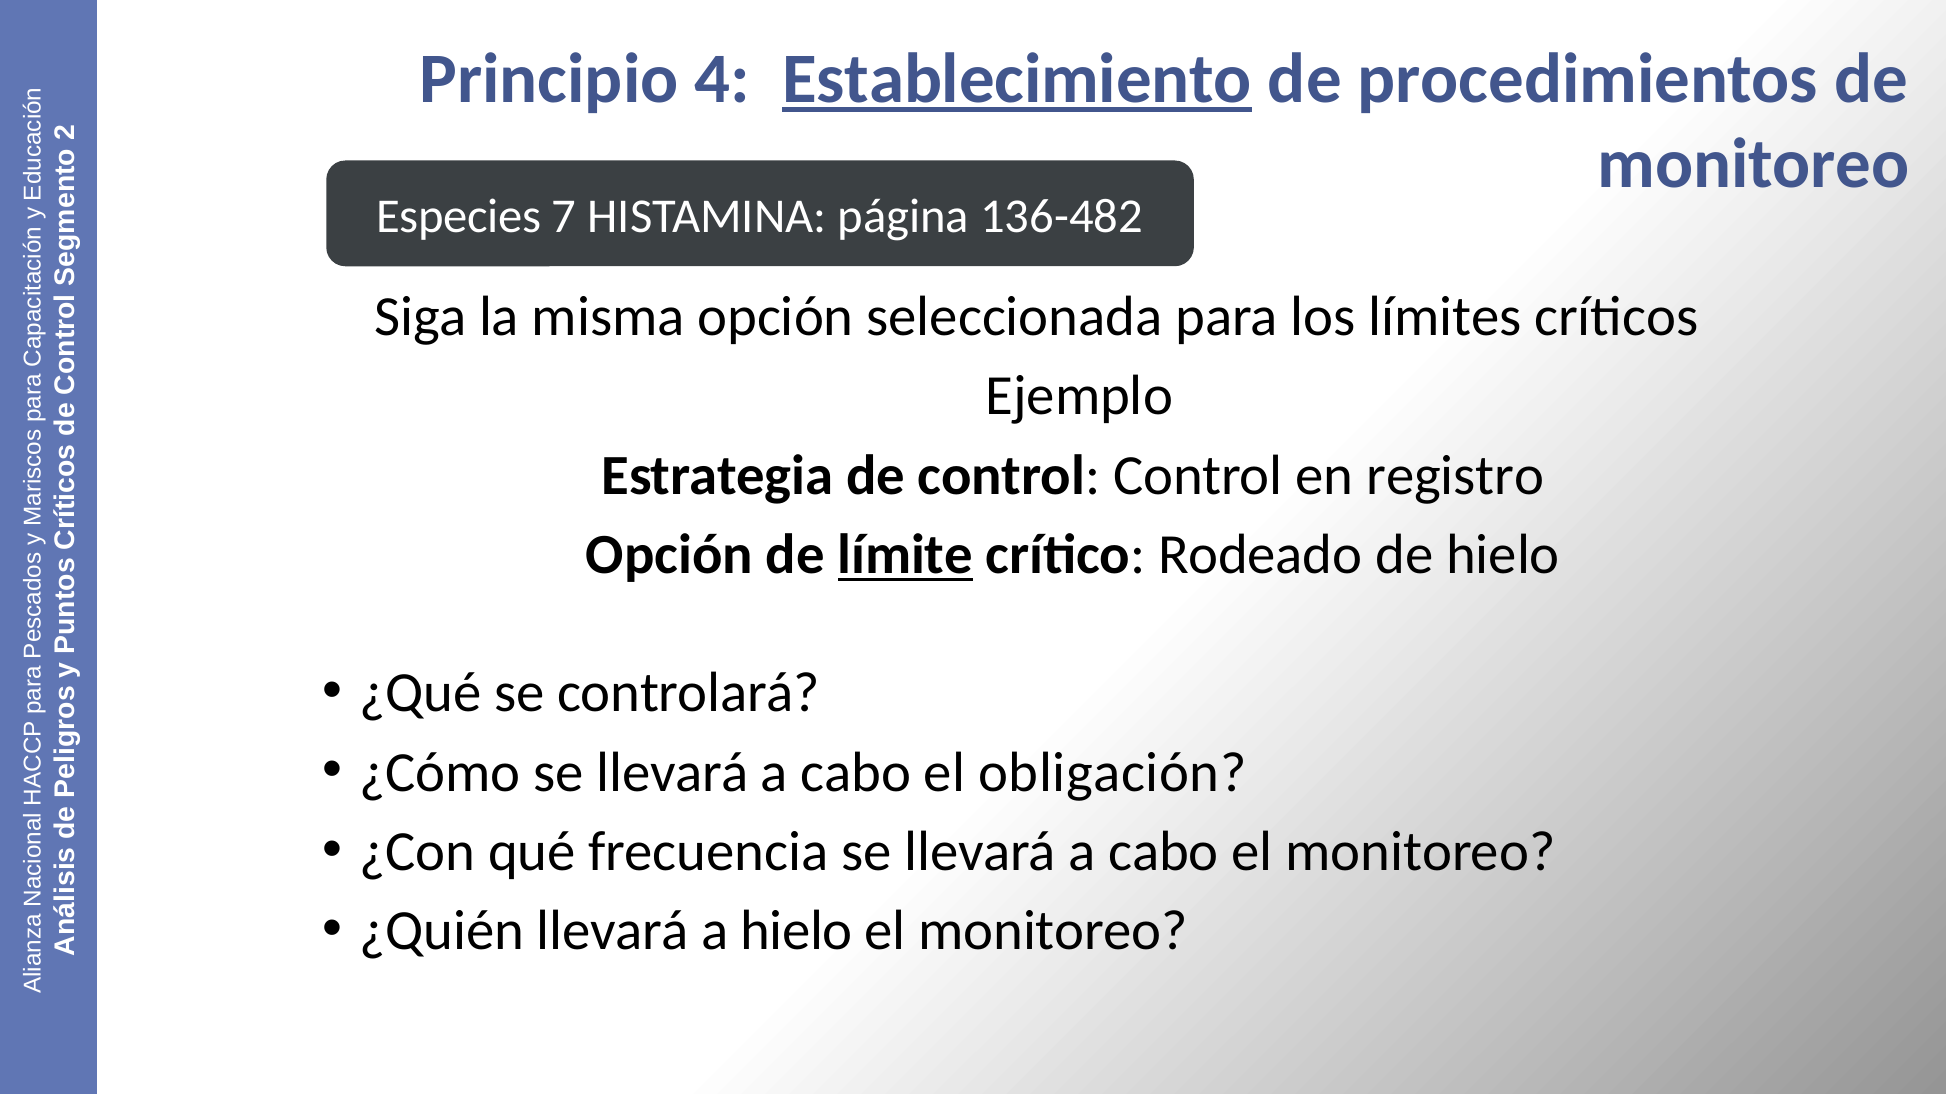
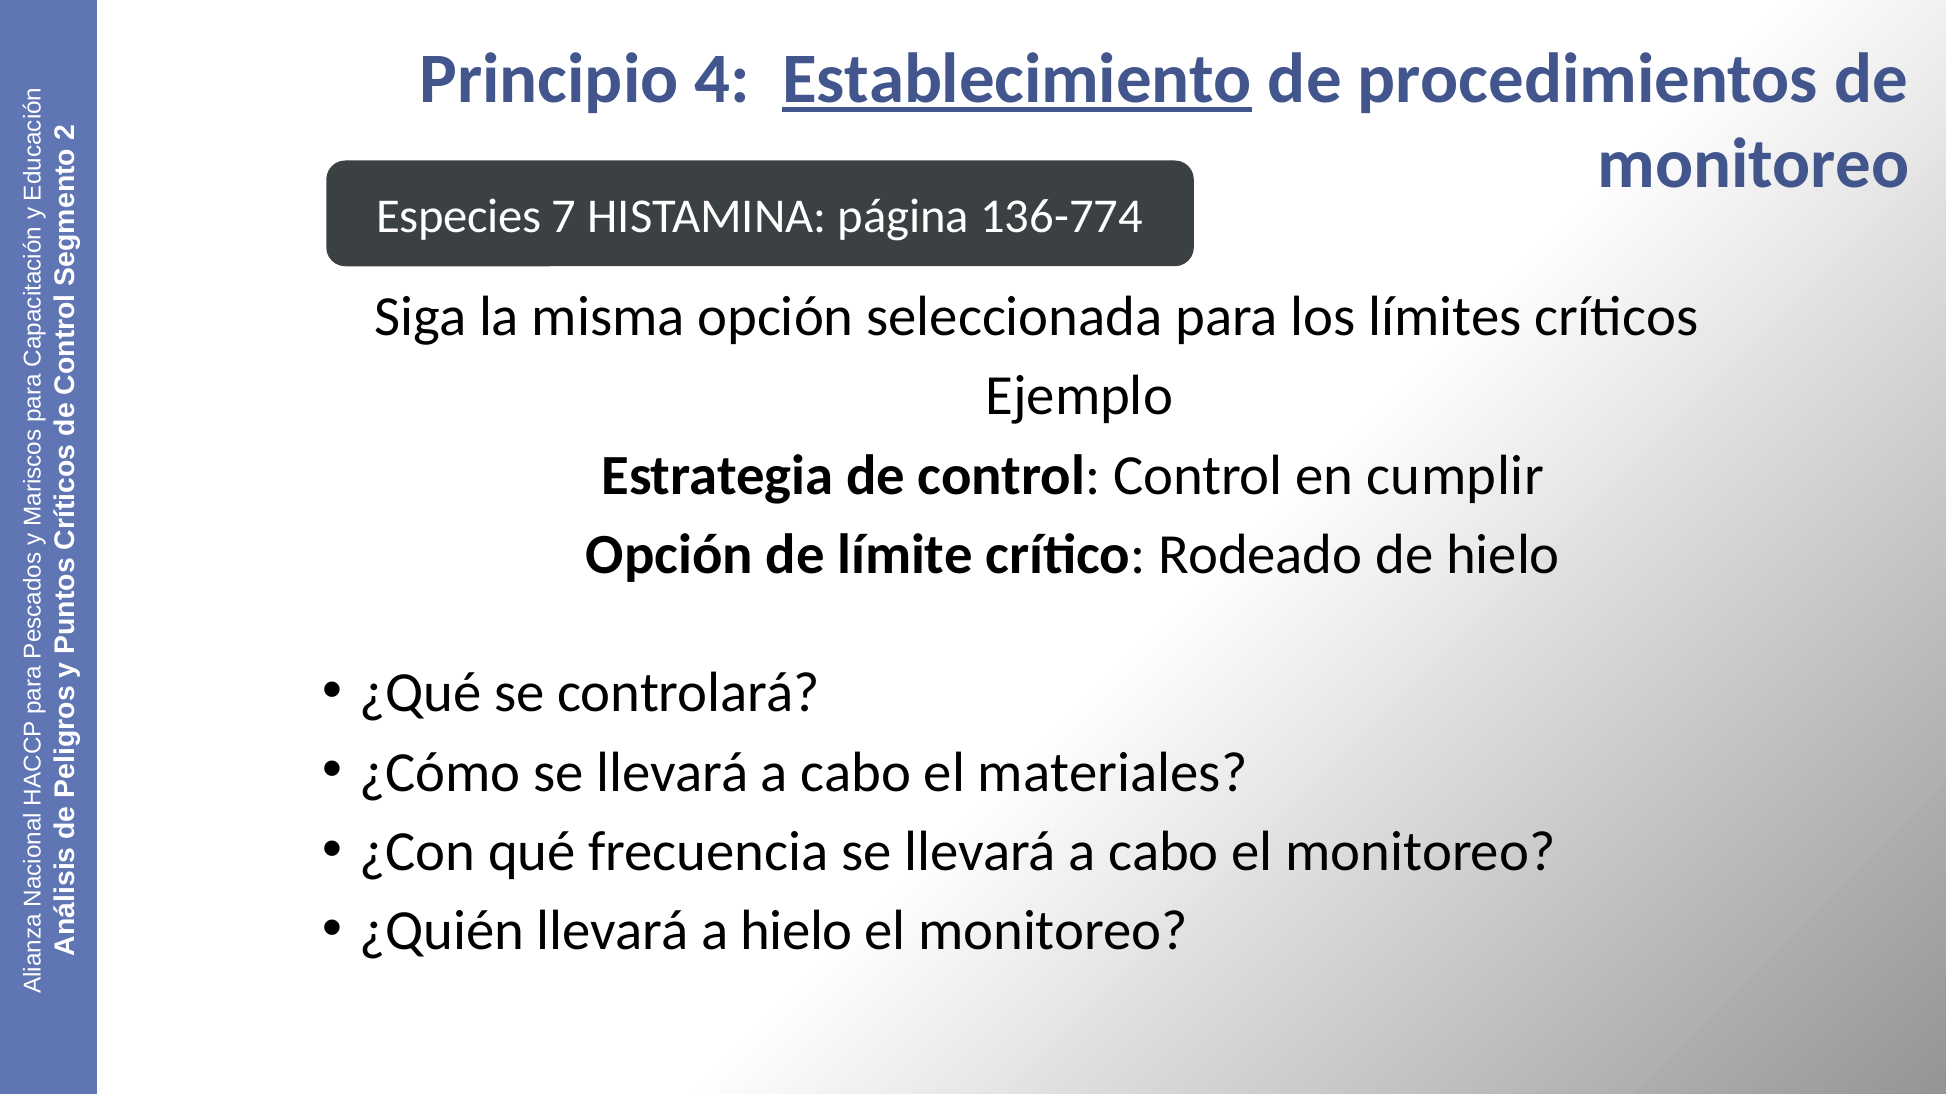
136-482: 136-482 -> 136-774
registro: registro -> cumplir
límite underline: present -> none
obligación: obligación -> materiales
